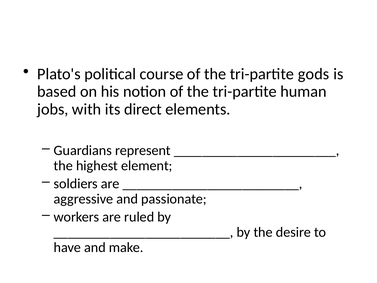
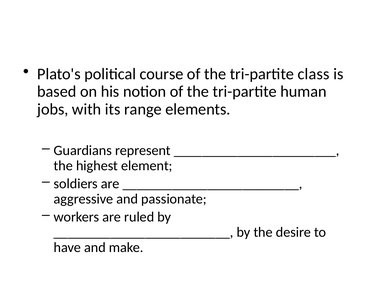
gods: gods -> class
direct: direct -> range
